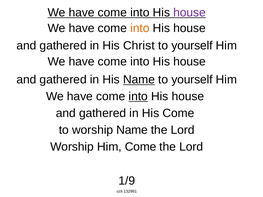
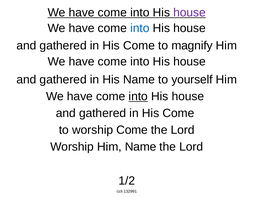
into at (140, 28) colour: orange -> blue
Christ at (139, 46): Christ -> Come
yourself at (192, 46): yourself -> magnify
Name at (139, 80) underline: present -> none
worship Name: Name -> Come
Him Come: Come -> Name
1/9: 1/9 -> 1/2
